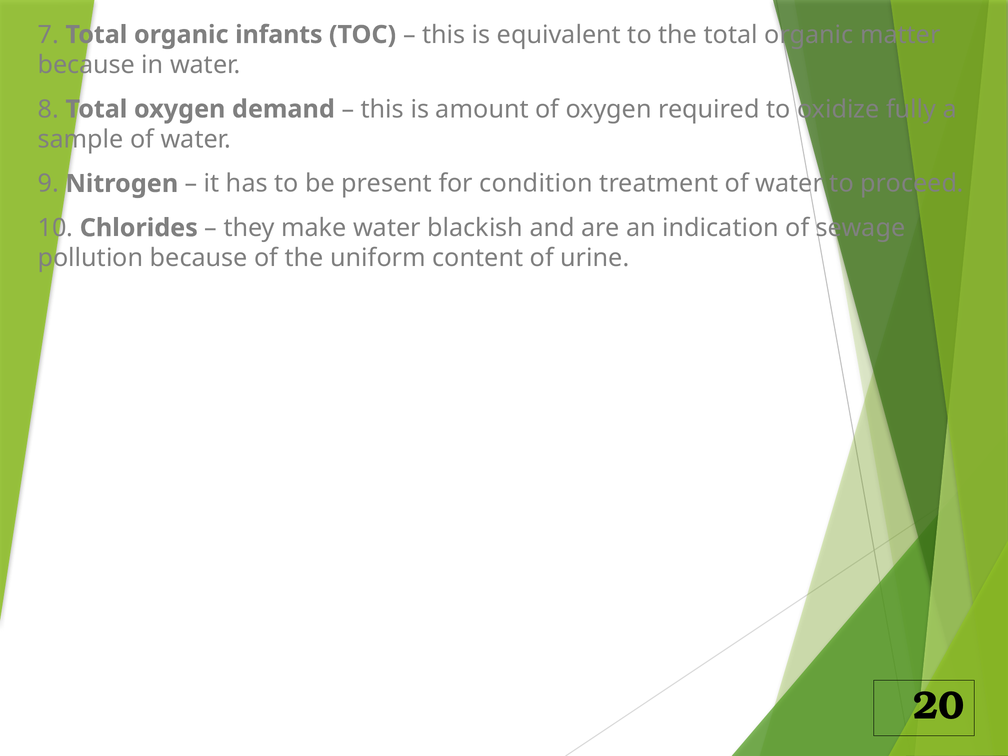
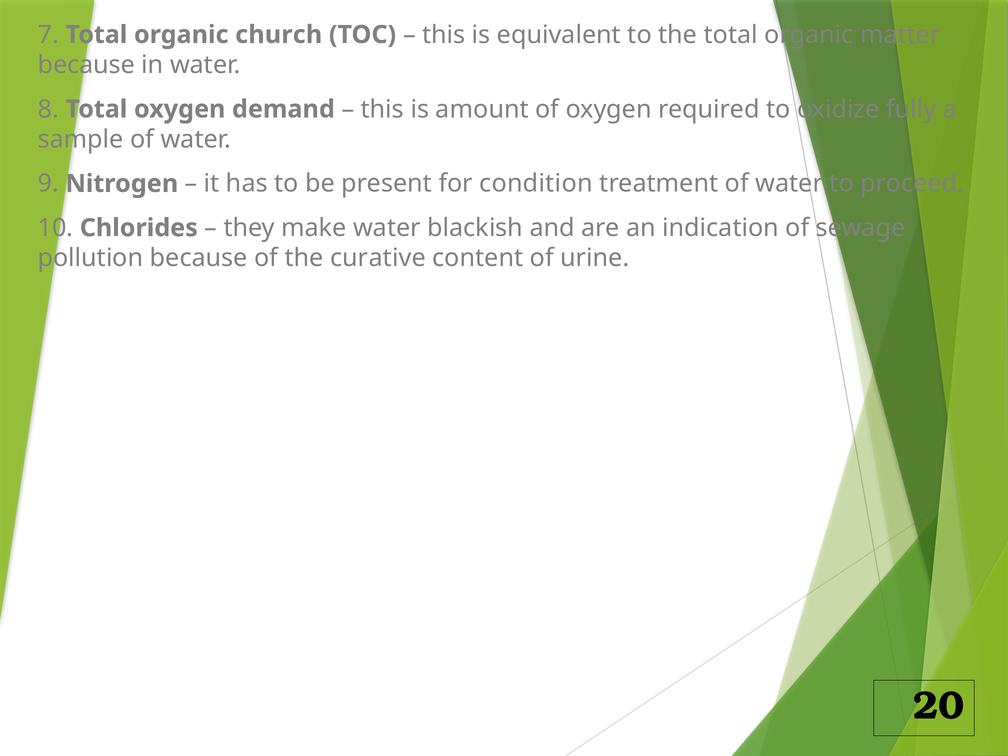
infants: infants -> church
uniform: uniform -> curative
